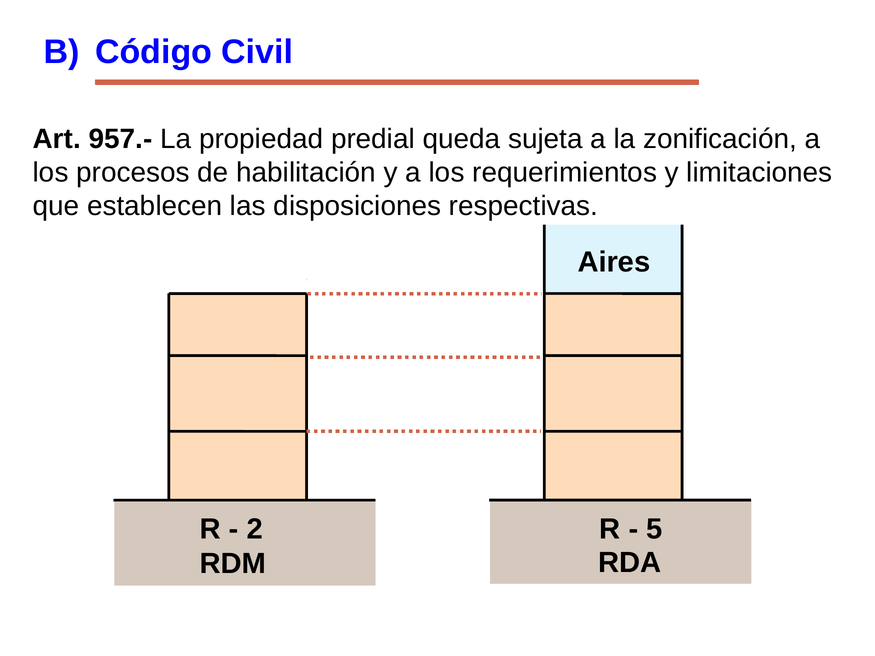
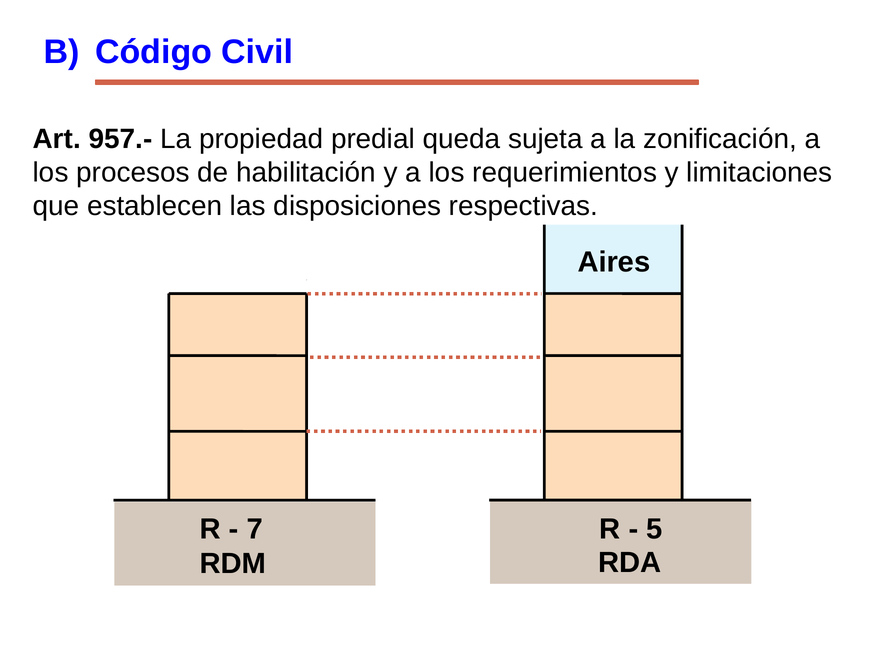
2: 2 -> 7
